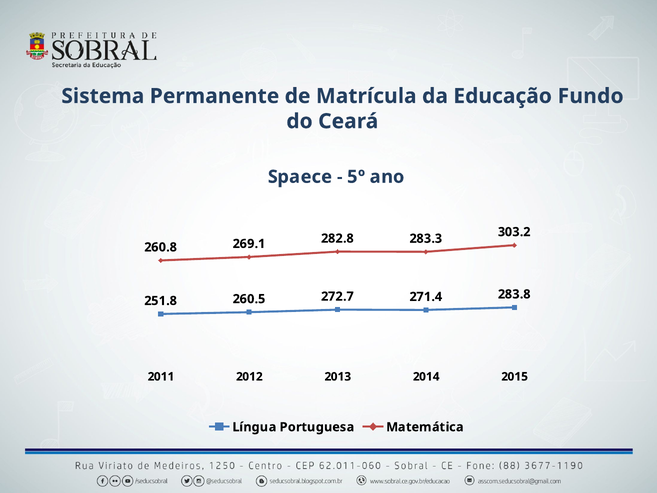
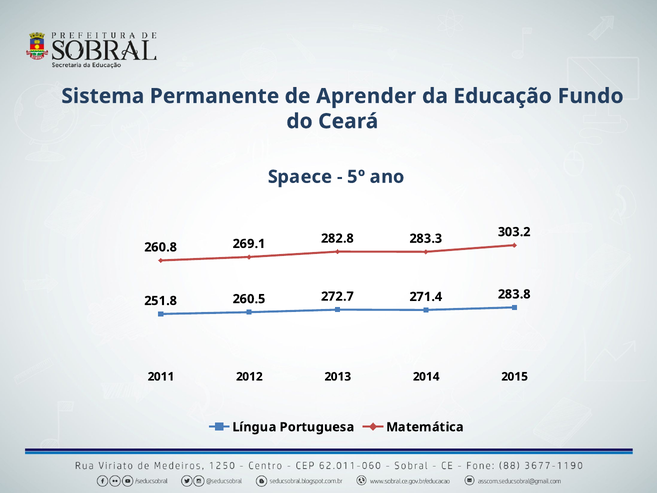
Matrícula: Matrícula -> Aprender
